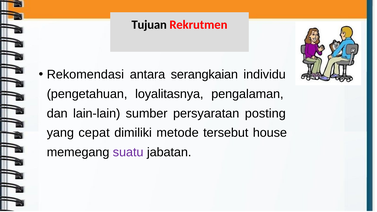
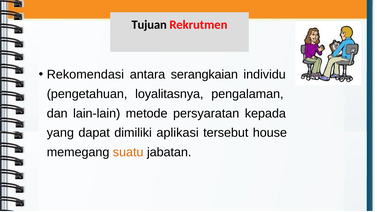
sumber: sumber -> metode
posting: posting -> kepada
cepat: cepat -> dapat
metode: metode -> aplikasi
suatu colour: purple -> orange
